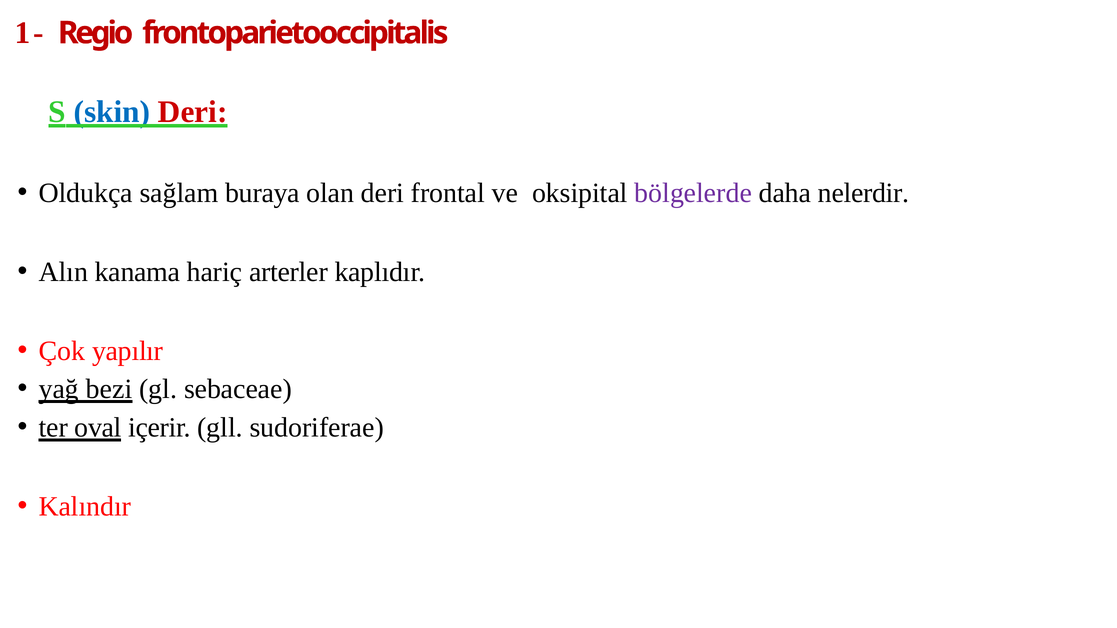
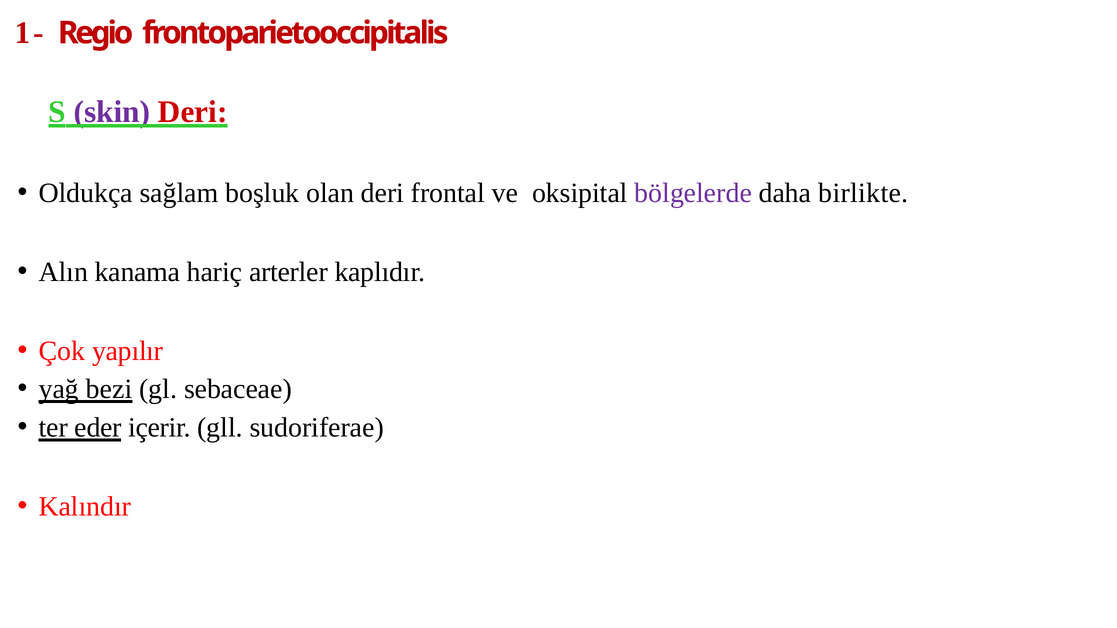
skin colour: blue -> purple
buraya: buraya -> boşluk
nelerdir: nelerdir -> birlikte
oval: oval -> eder
